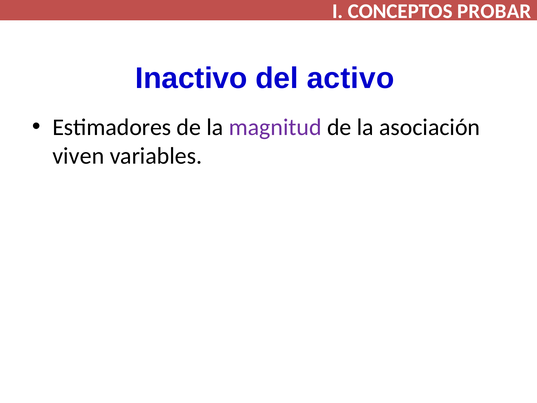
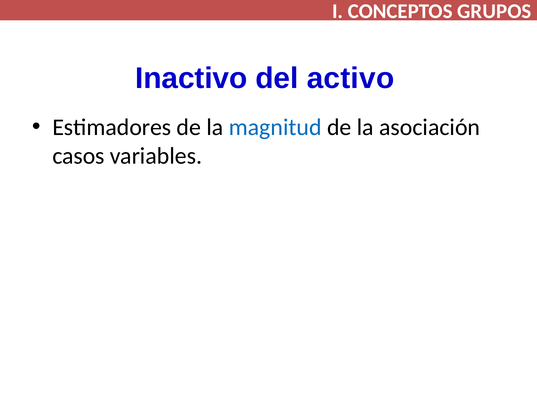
PROBAR: PROBAR -> GRUPOS
magnitud colour: purple -> blue
viven: viven -> casos
